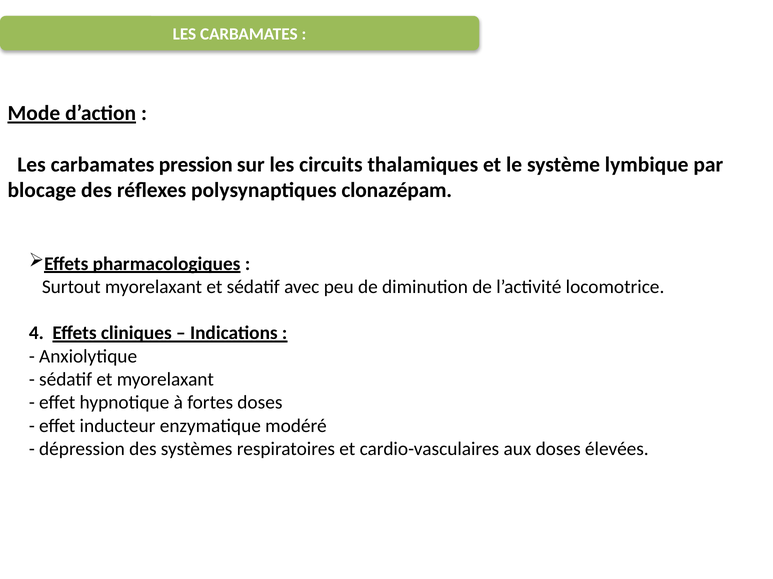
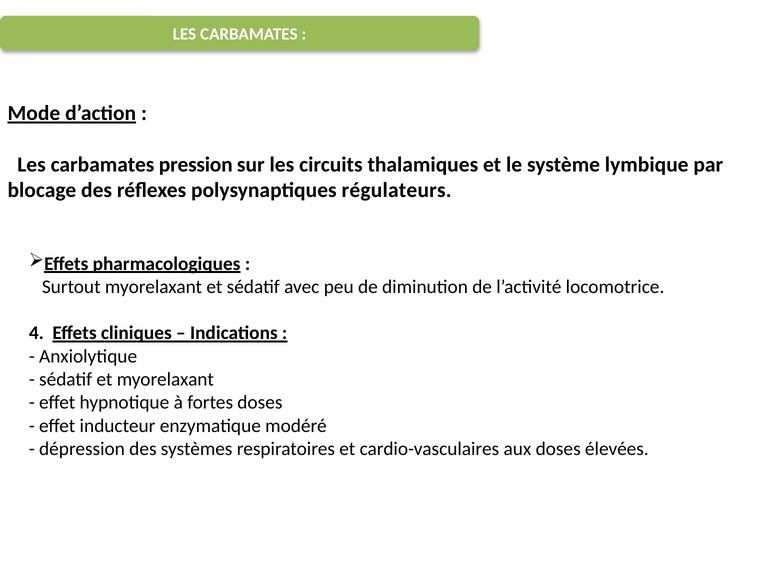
clonazépam: clonazépam -> régulateurs
